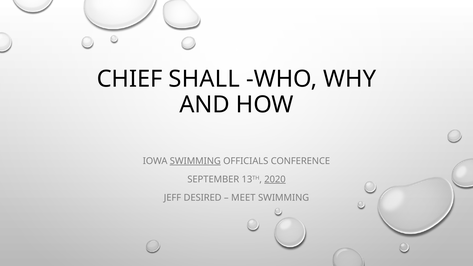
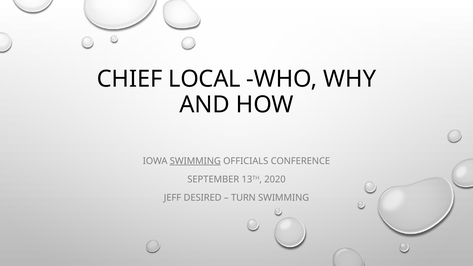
SHALL: SHALL -> LOCAL
2020 underline: present -> none
MEET: MEET -> TURN
